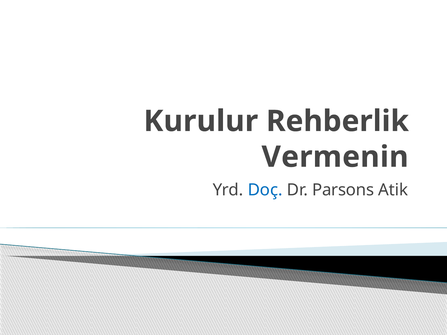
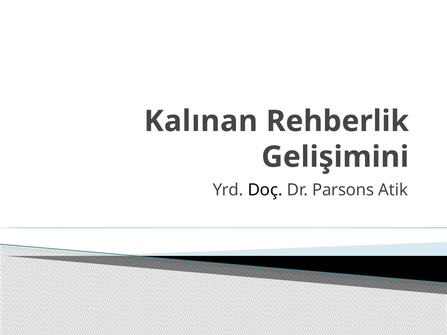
Kurulur: Kurulur -> Kalınan
Vermenin: Vermenin -> Gelişimini
Doç colour: blue -> black
